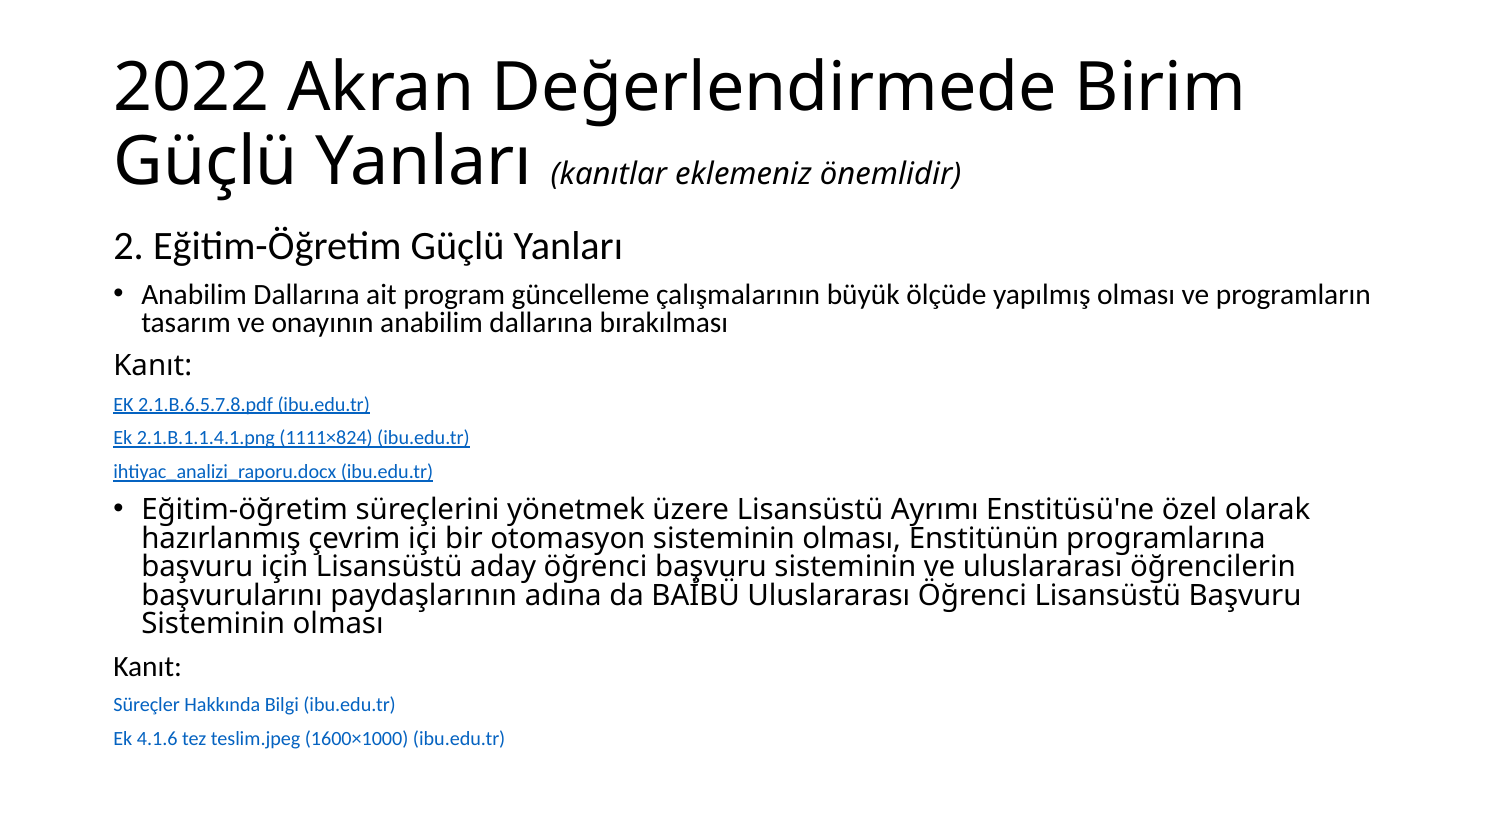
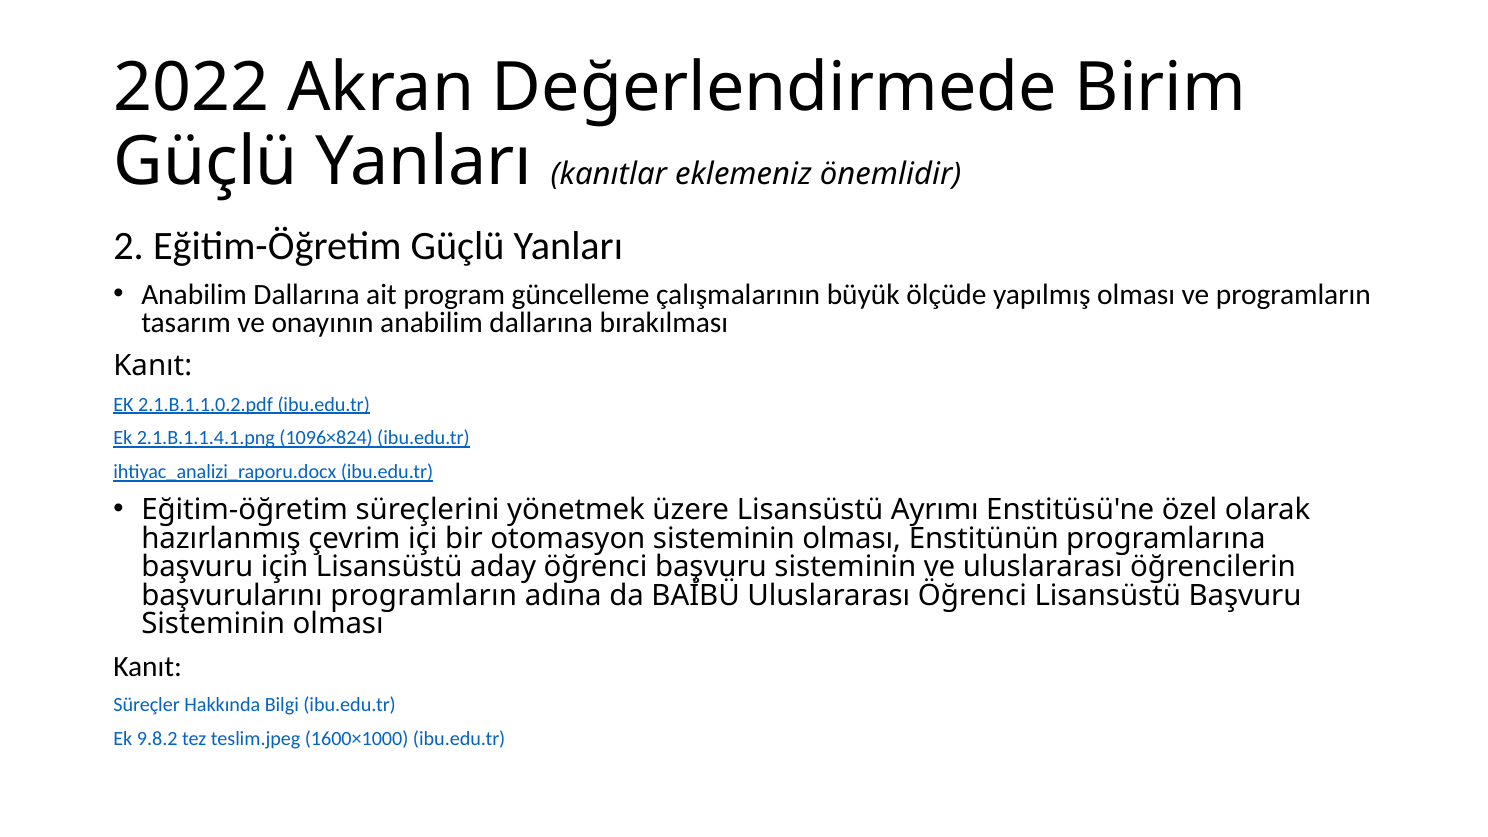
2.1.B.6.5.7.8.pdf: 2.1.B.6.5.7.8.pdf -> 2.1.B.1.1.0.2.pdf
1111×824: 1111×824 -> 1096×824
başvurularını paydaşlarının: paydaşlarının -> programların
4.1.6: 4.1.6 -> 9.8.2
